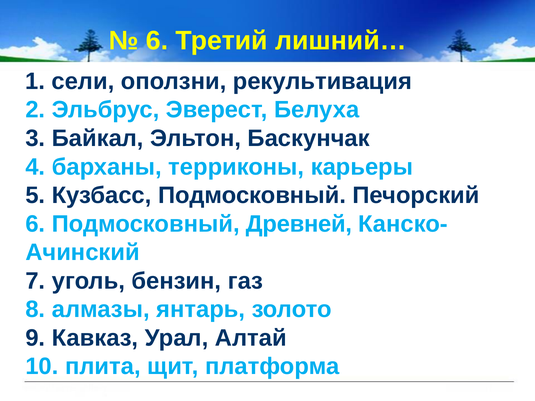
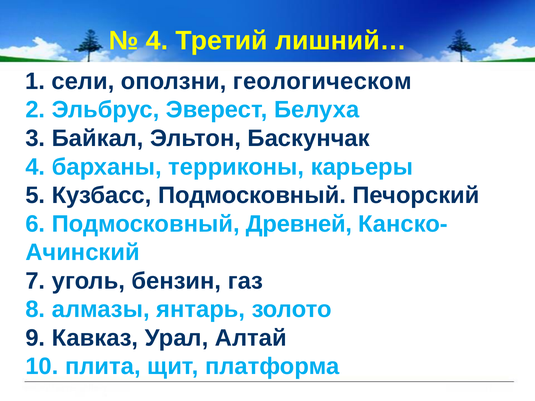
6 at (157, 41): 6 -> 4
рекультивация: рекультивация -> геологическом
